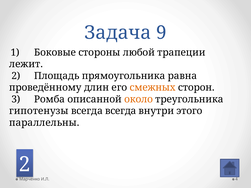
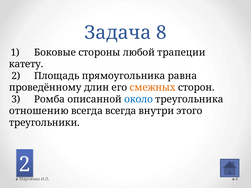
9: 9 -> 8
лежит: лежит -> катету
около colour: orange -> blue
гипотенузы: гипотенузы -> отношению
параллельны: параллельны -> треугольники
